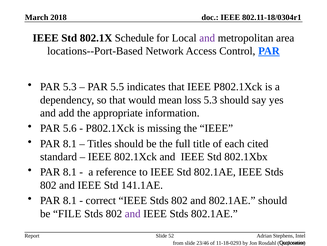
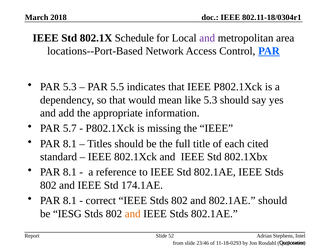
loss: loss -> like
5.6: 5.6 -> 5.7
141.1AE: 141.1AE -> 174.1AE
FILE: FILE -> IESG
and at (133, 213) colour: purple -> orange
